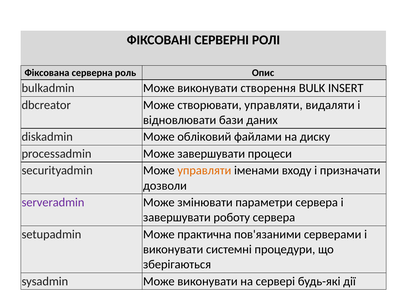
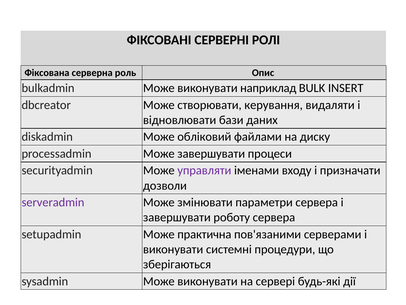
створення: створення -> наприклад
створювати управляти: управляти -> керування
управляти at (204, 170) colour: orange -> purple
